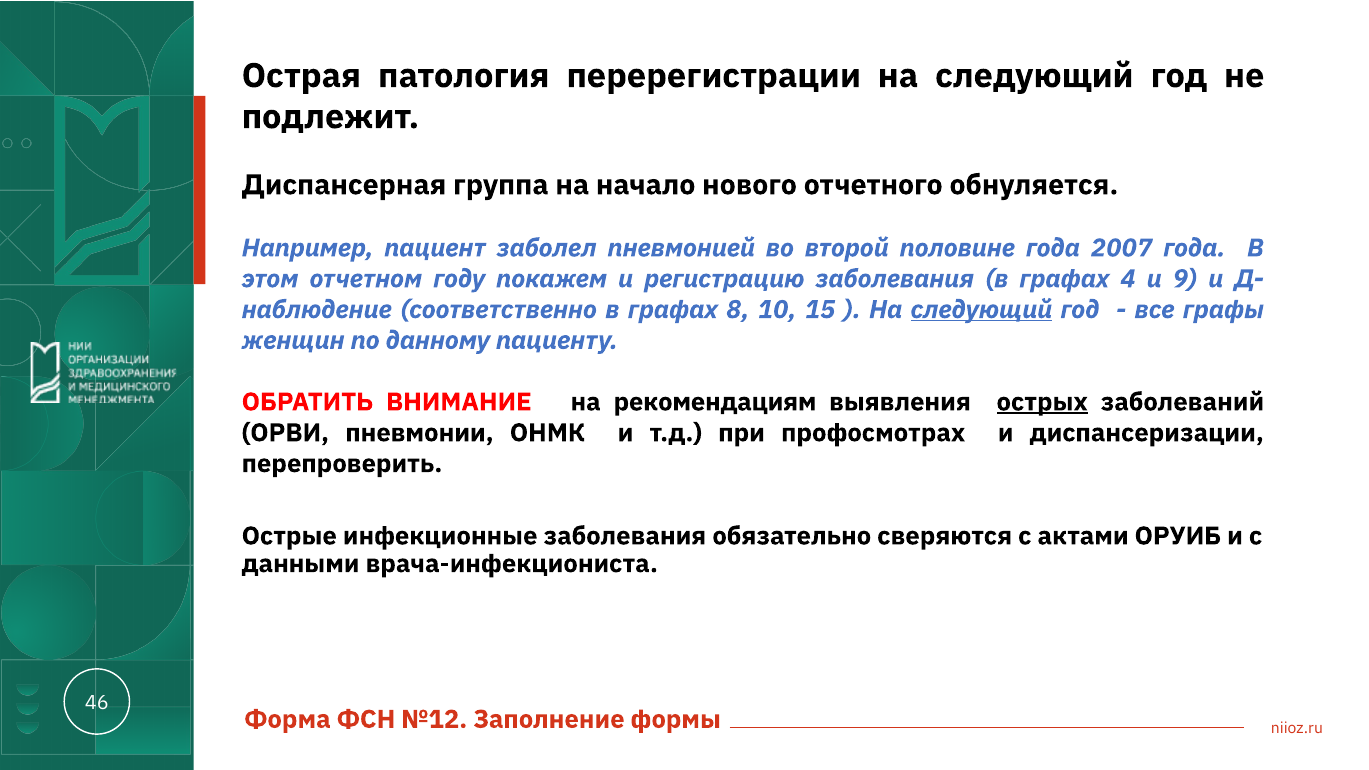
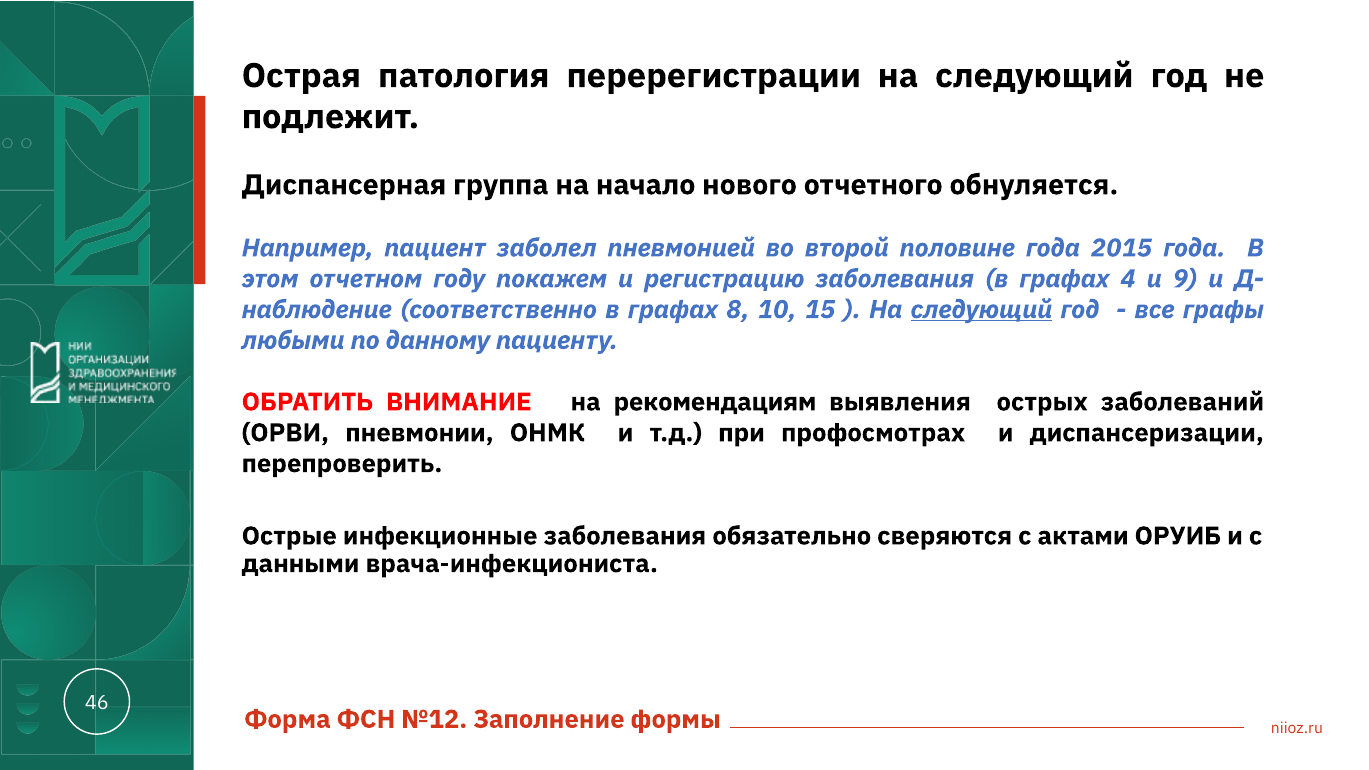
2007: 2007 -> 2015
женщин: женщин -> любыми
острых underline: present -> none
